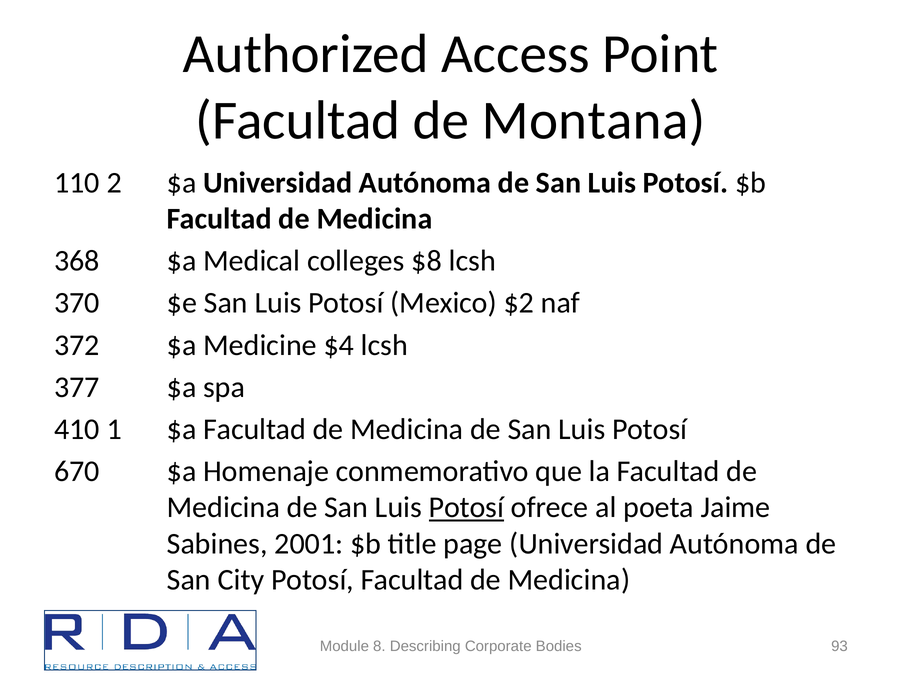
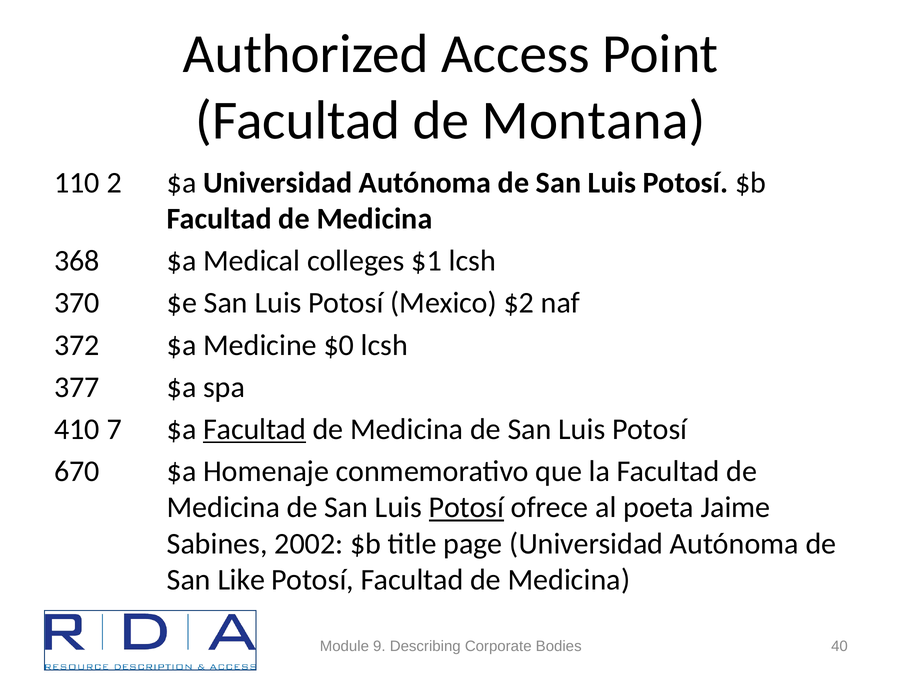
$8: $8 -> $1
$4: $4 -> $0
1: 1 -> 7
Facultad at (255, 429) underline: none -> present
2001: 2001 -> 2002
City: City -> Like
8: 8 -> 9
93: 93 -> 40
